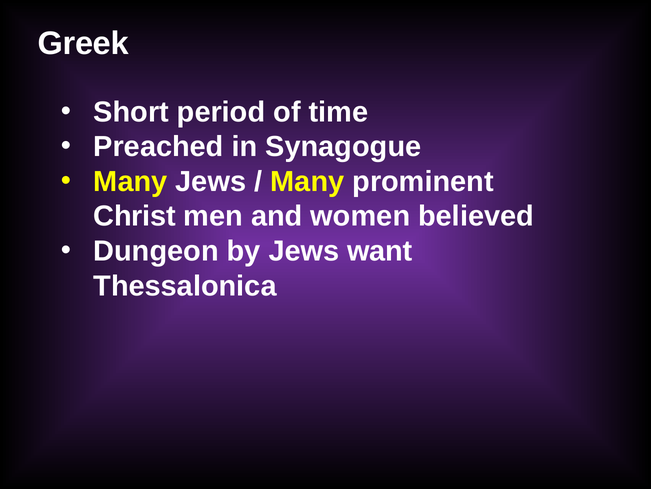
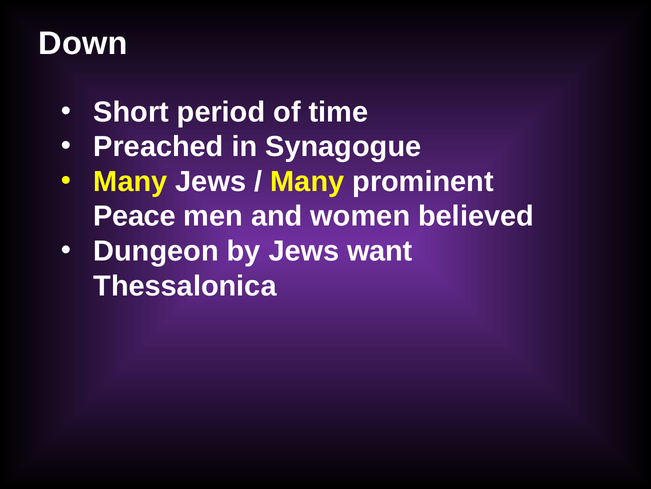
Greek: Greek -> Down
Christ: Christ -> Peace
